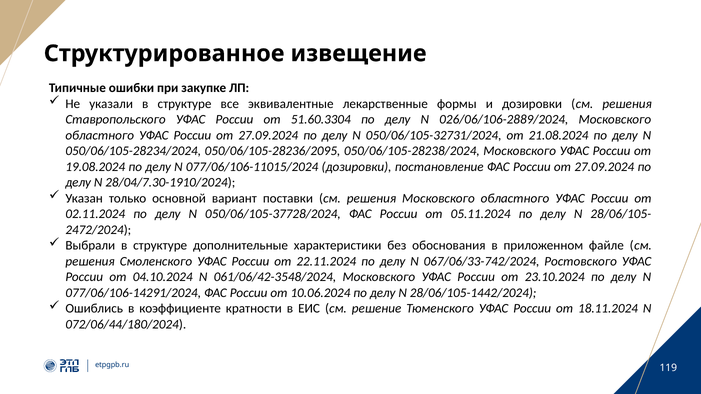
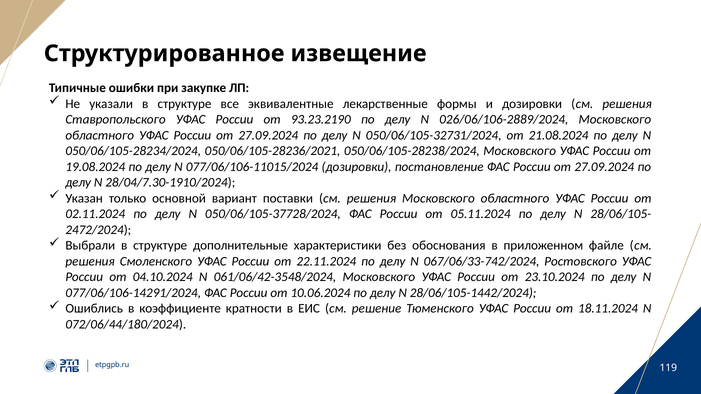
51.60.3304: 51.60.3304 -> 93.23.2190
050/06/105-28236/2095: 050/06/105-28236/2095 -> 050/06/105-28236/2021
